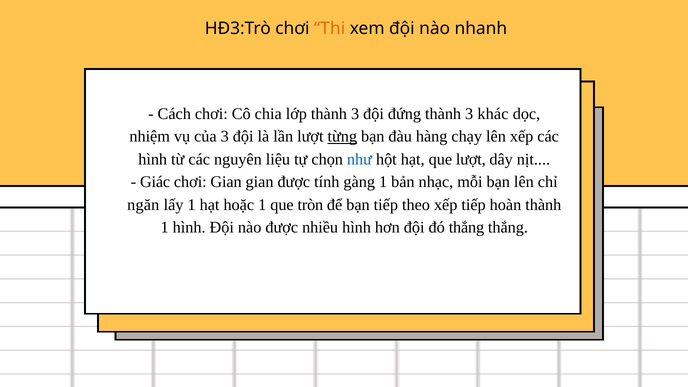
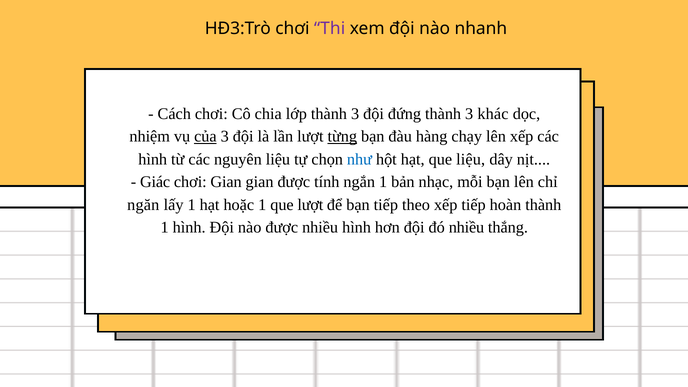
Thi colour: orange -> purple
của underline: none -> present
que lượt: lượt -> liệu
gàng: gàng -> ngắn
que tròn: tròn -> lượt
đó thắng: thắng -> nhiều
